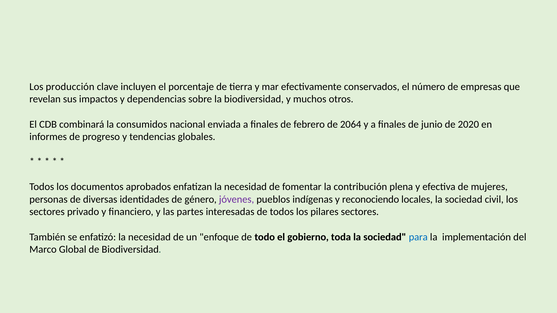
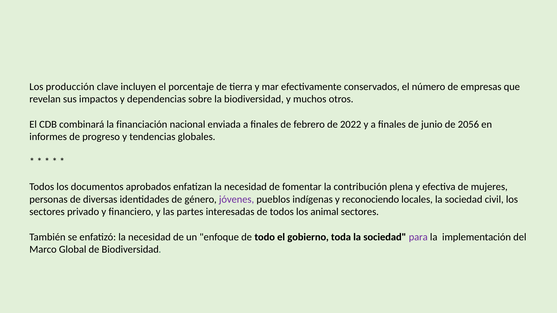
consumidos: consumidos -> financiación
2064: 2064 -> 2022
2020: 2020 -> 2056
pilares: pilares -> animal
para colour: blue -> purple
